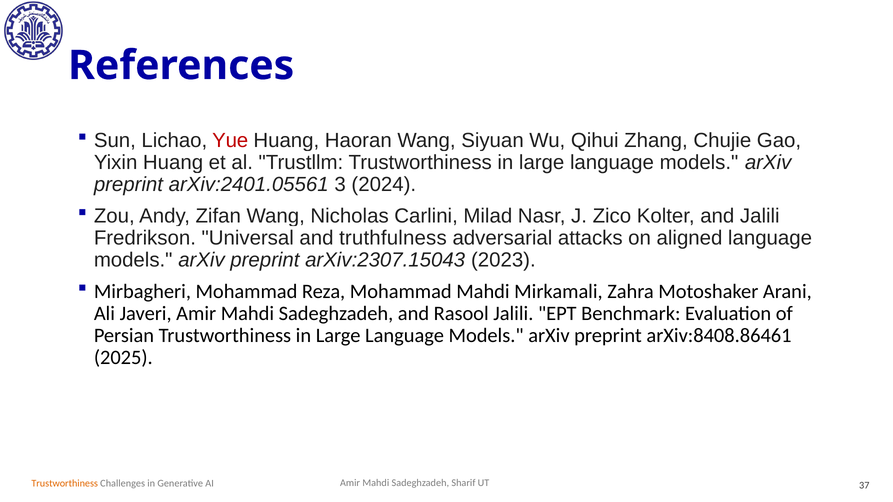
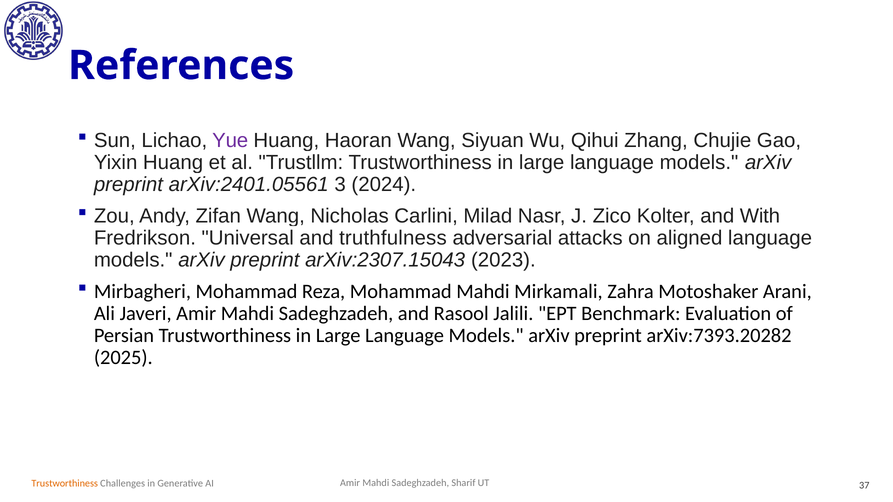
Yue colour: red -> purple
and Jalili: Jalili -> With
arXiv:8408.86461: arXiv:8408.86461 -> arXiv:7393.20282
